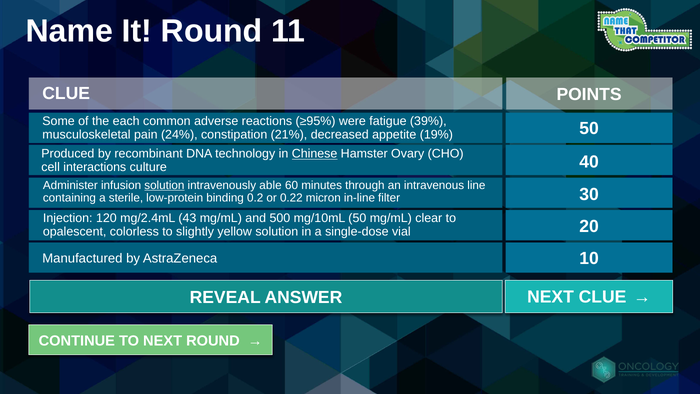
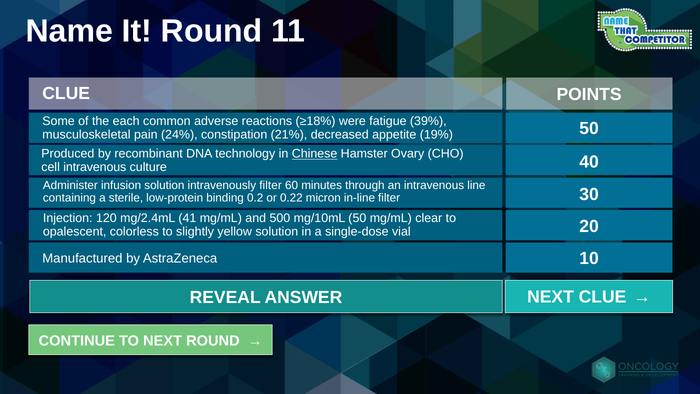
≥95%: ≥95% -> ≥18%
cell interactions: interactions -> intravenous
solution at (164, 185) underline: present -> none
intravenously able: able -> filter
43: 43 -> 41
